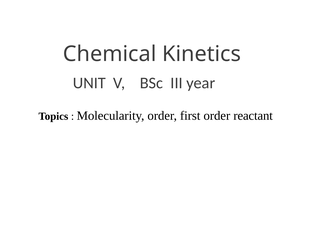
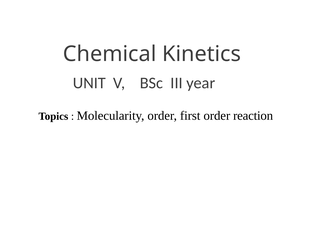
reactant: reactant -> reaction
